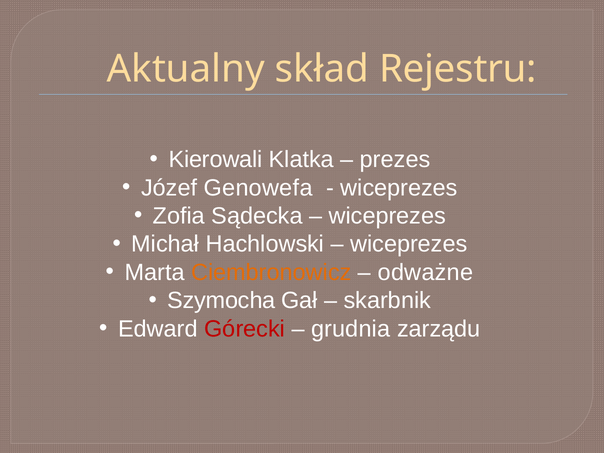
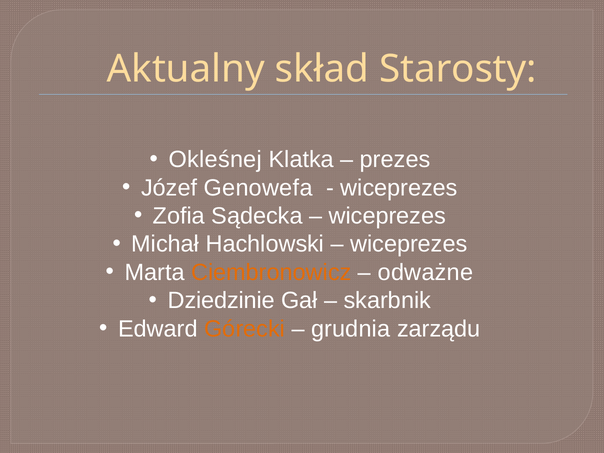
Rejestru: Rejestru -> Starosty
Kierowali: Kierowali -> Okleśnej
Szymocha: Szymocha -> Dziedzinie
Górecki colour: red -> orange
